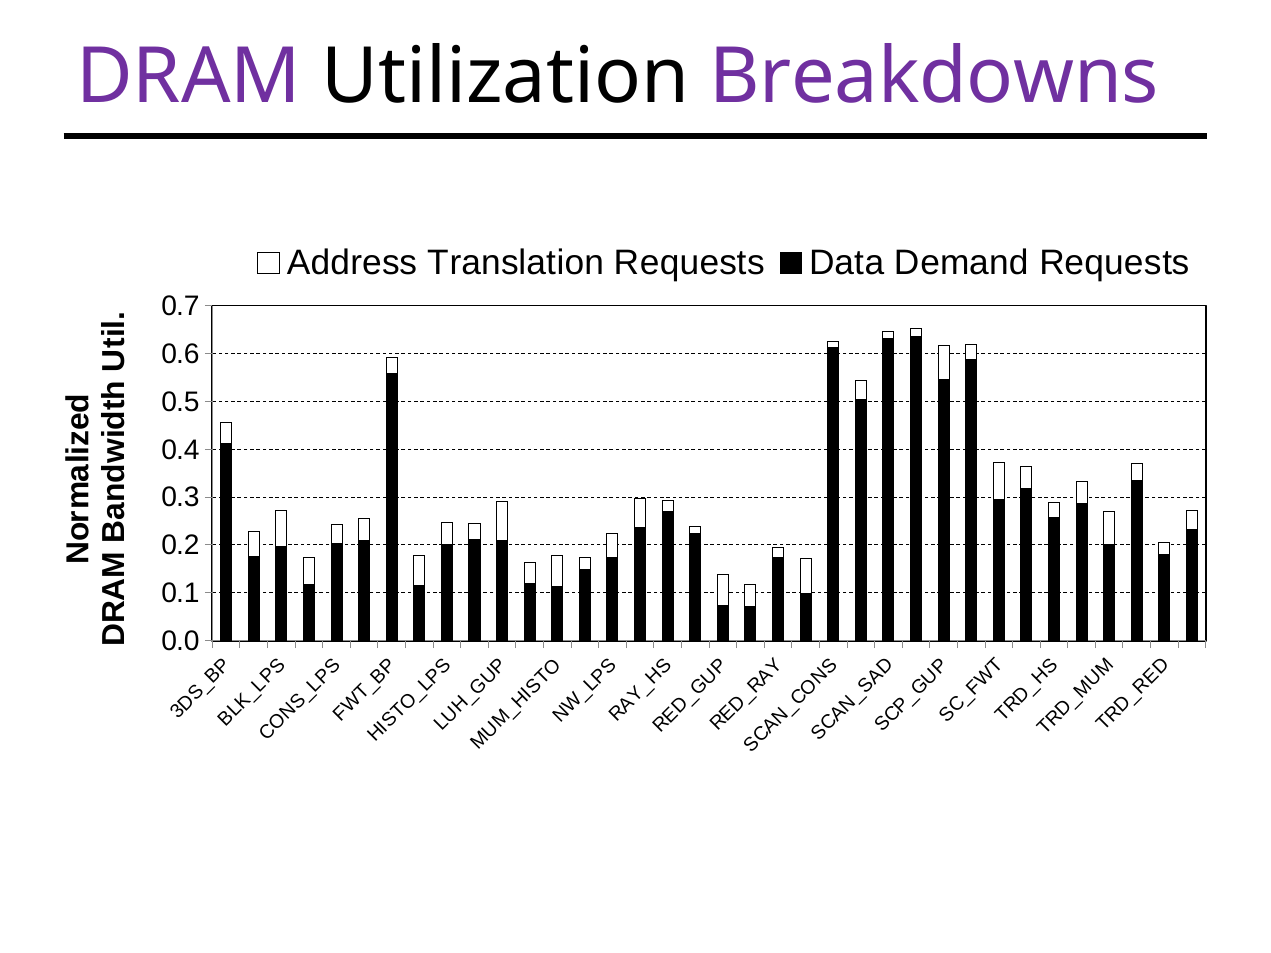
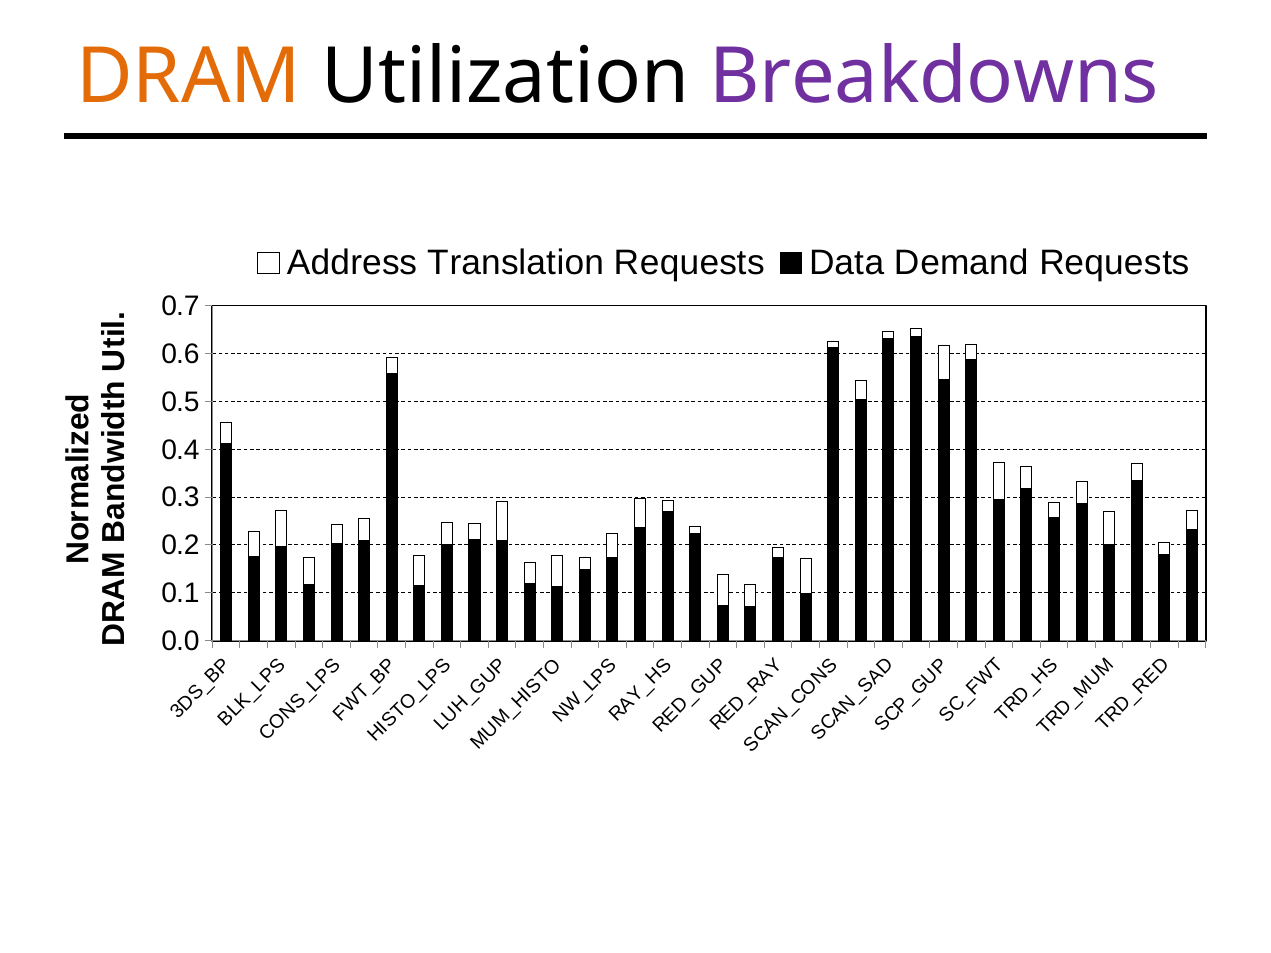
DRAM colour: purple -> orange
